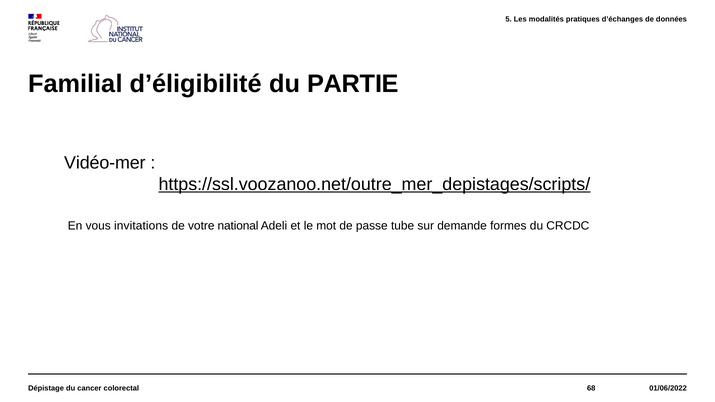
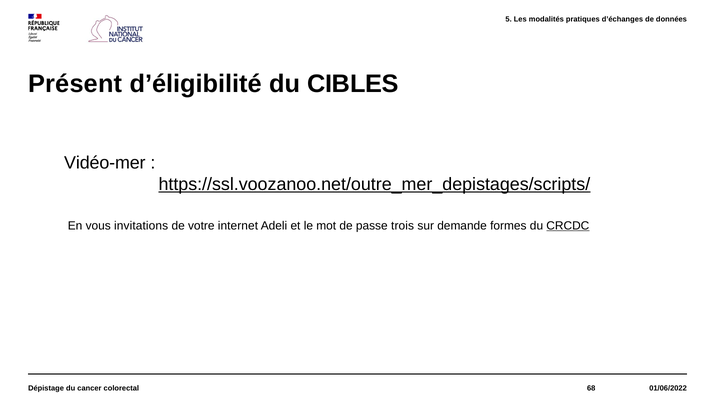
Familial: Familial -> Présent
PARTIE: PARTIE -> CIBLES
national: national -> internet
tube: tube -> trois
CRCDC underline: none -> present
